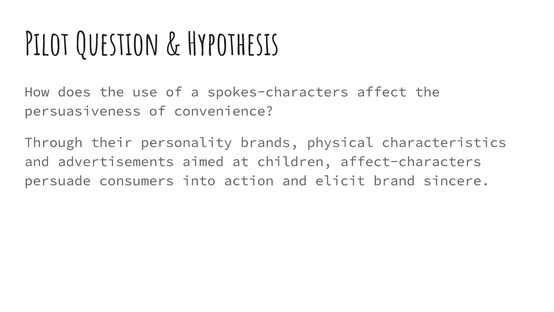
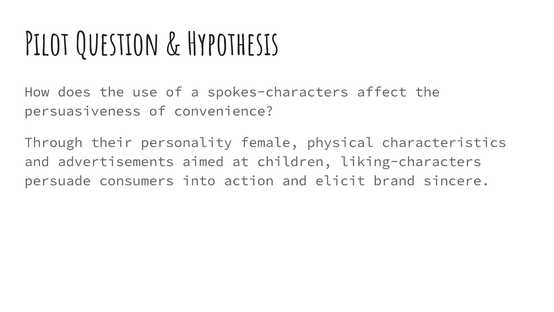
brands: brands -> female
affect-characters: affect-characters -> liking-characters
